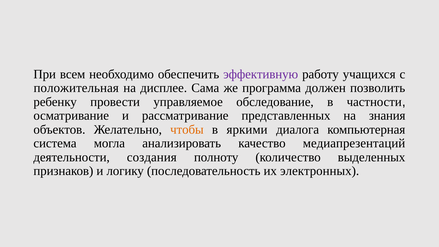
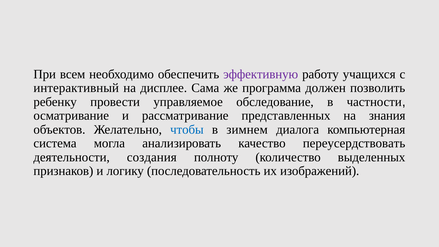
положительная: положительная -> интерактивный
чтобы colour: orange -> blue
яркими: яркими -> зимнем
медиапрезентаций: медиапрезентаций -> переусердствовать
электронных: электронных -> изображений
